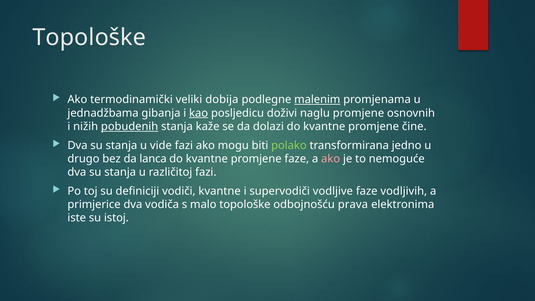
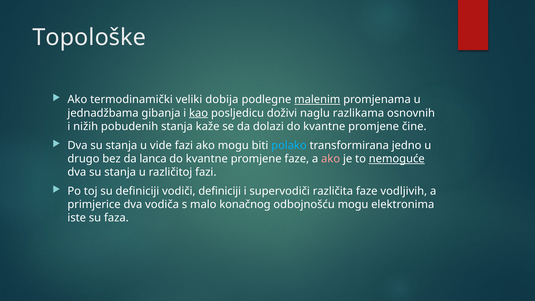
naglu promjene: promjene -> razlikama
pobudenih underline: present -> none
polako colour: light green -> light blue
nemoguće underline: none -> present
vodiči kvantne: kvantne -> definiciji
vodljive: vodljive -> različita
malo topološke: topološke -> konačnog
odbojnošću prava: prava -> mogu
istoj: istoj -> faza
